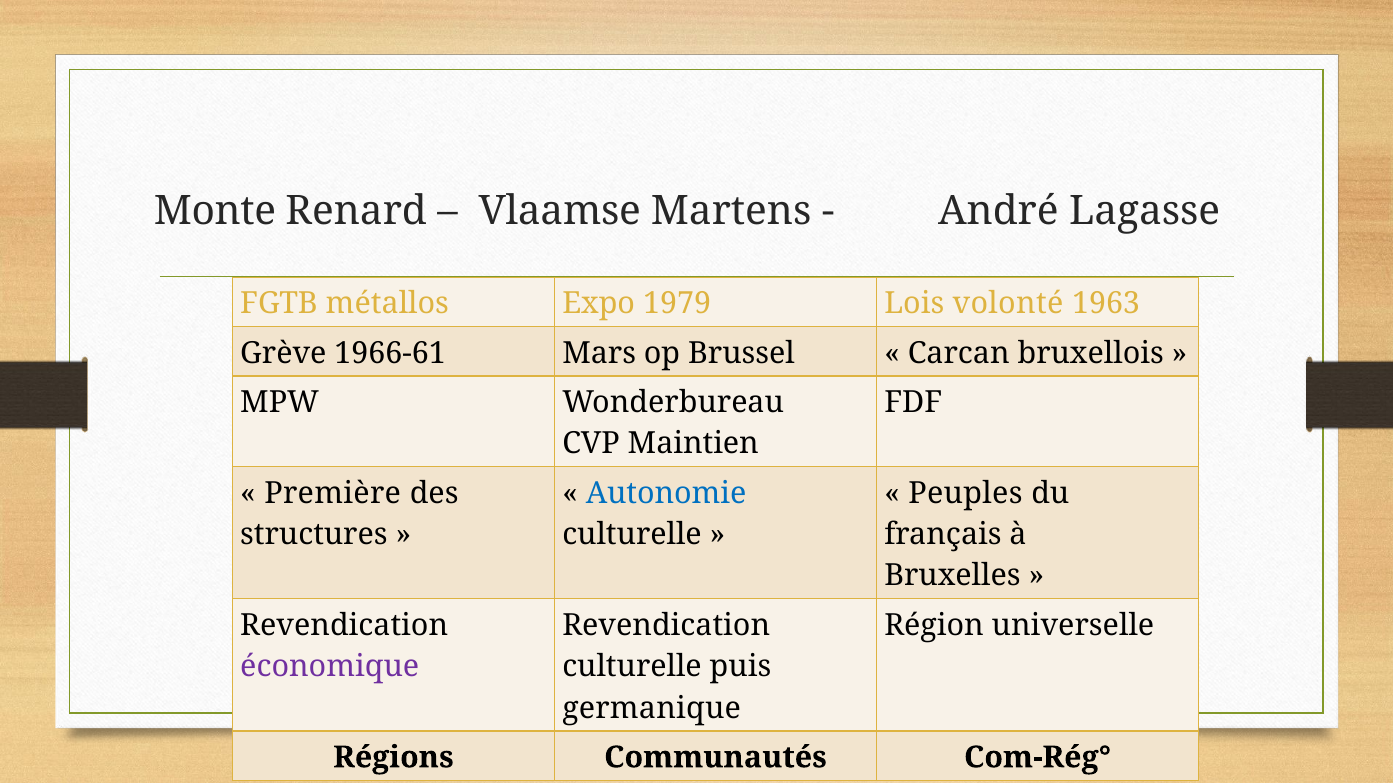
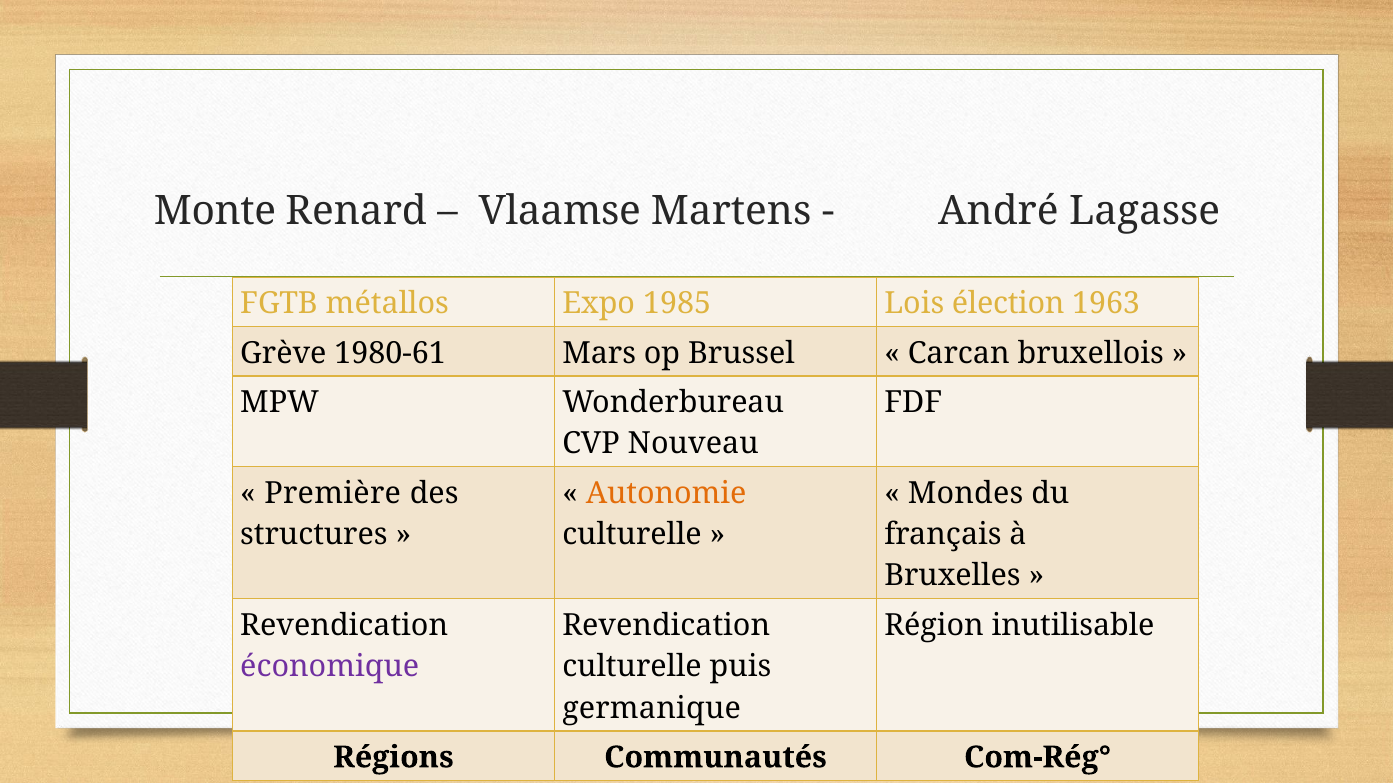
1979: 1979 -> 1985
volonté: volonté -> élection
1966-61: 1966-61 -> 1980-61
Maintien: Maintien -> Nouveau
Autonomie colour: blue -> orange
Peuples: Peuples -> Mondes
universelle: universelle -> inutilisable
